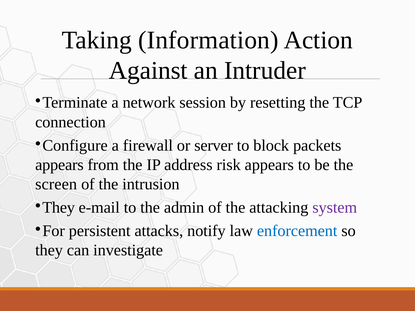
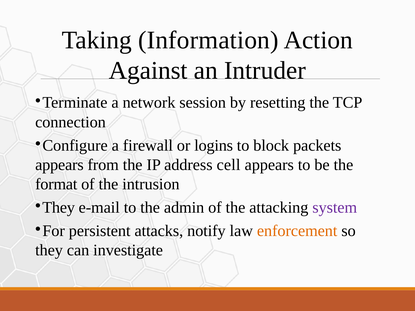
server: server -> logins
risk: risk -> cell
screen: screen -> format
enforcement colour: blue -> orange
